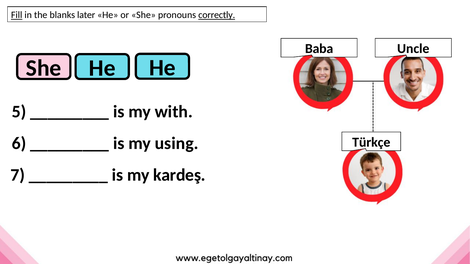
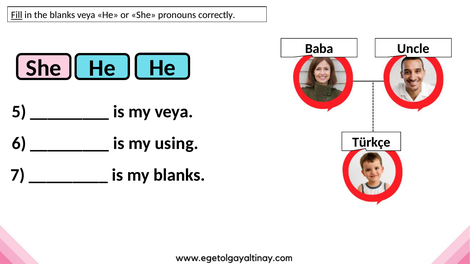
blanks later: later -> veya
correctly underline: present -> none
my with: with -> veya
my kardeş: kardeş -> blanks
